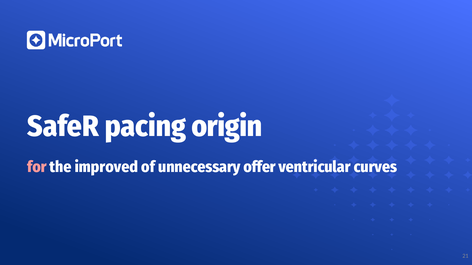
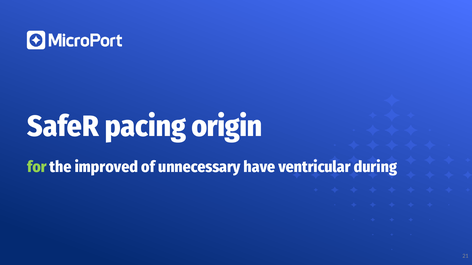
for colour: pink -> light green
offer: offer -> have
curves: curves -> during
